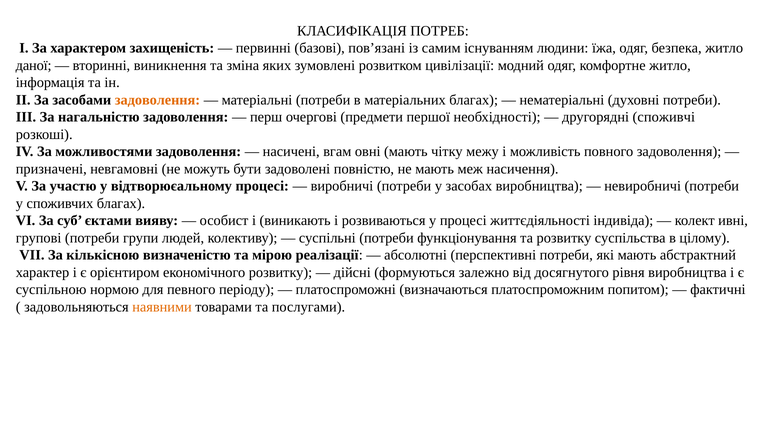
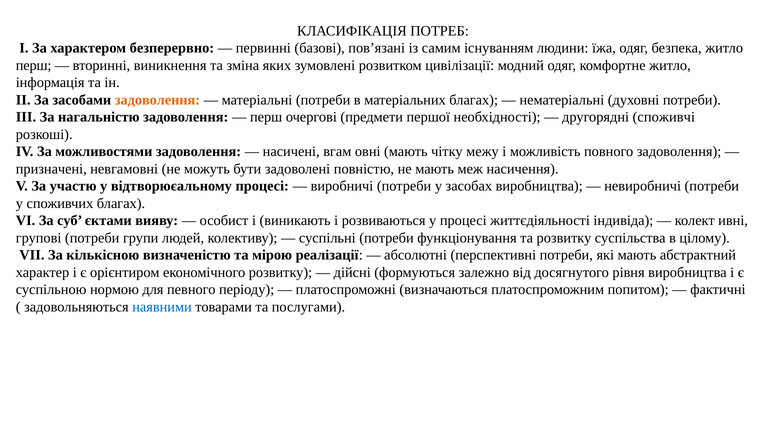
захищеність: захищеність -> безперервно
даної at (34, 65): даної -> перш
наявними colour: orange -> blue
